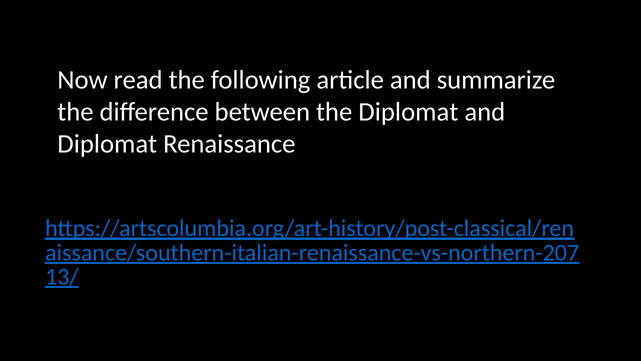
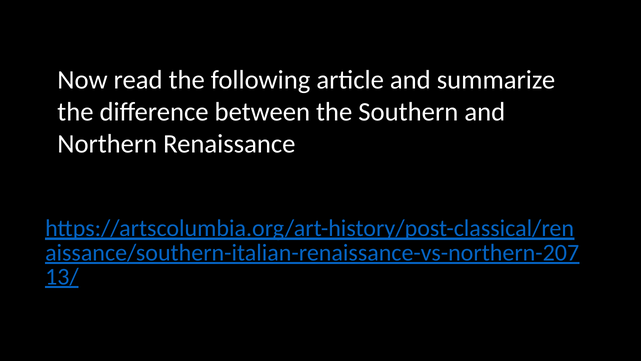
the Diplomat: Diplomat -> Southern
Diplomat at (107, 144): Diplomat -> Northern
